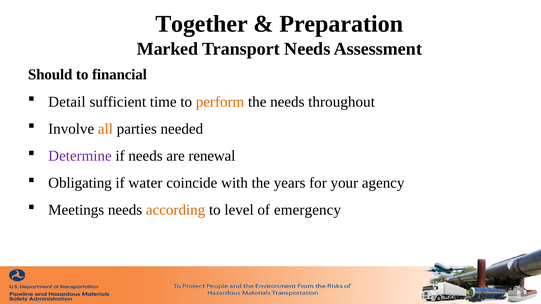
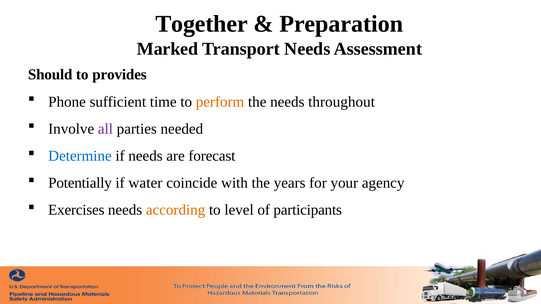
financial: financial -> provides
Detail: Detail -> Phone
all colour: orange -> purple
Determine colour: purple -> blue
renewal: renewal -> forecast
Obligating: Obligating -> Potentially
Meetings: Meetings -> Exercises
emergency: emergency -> participants
